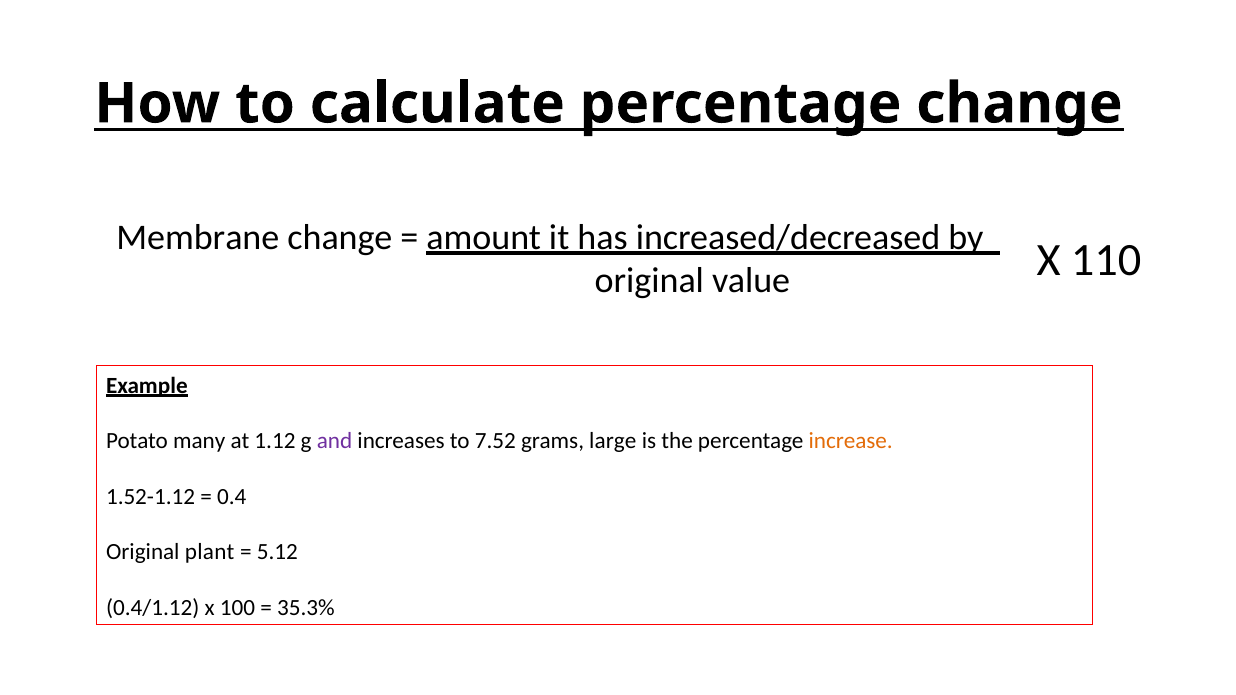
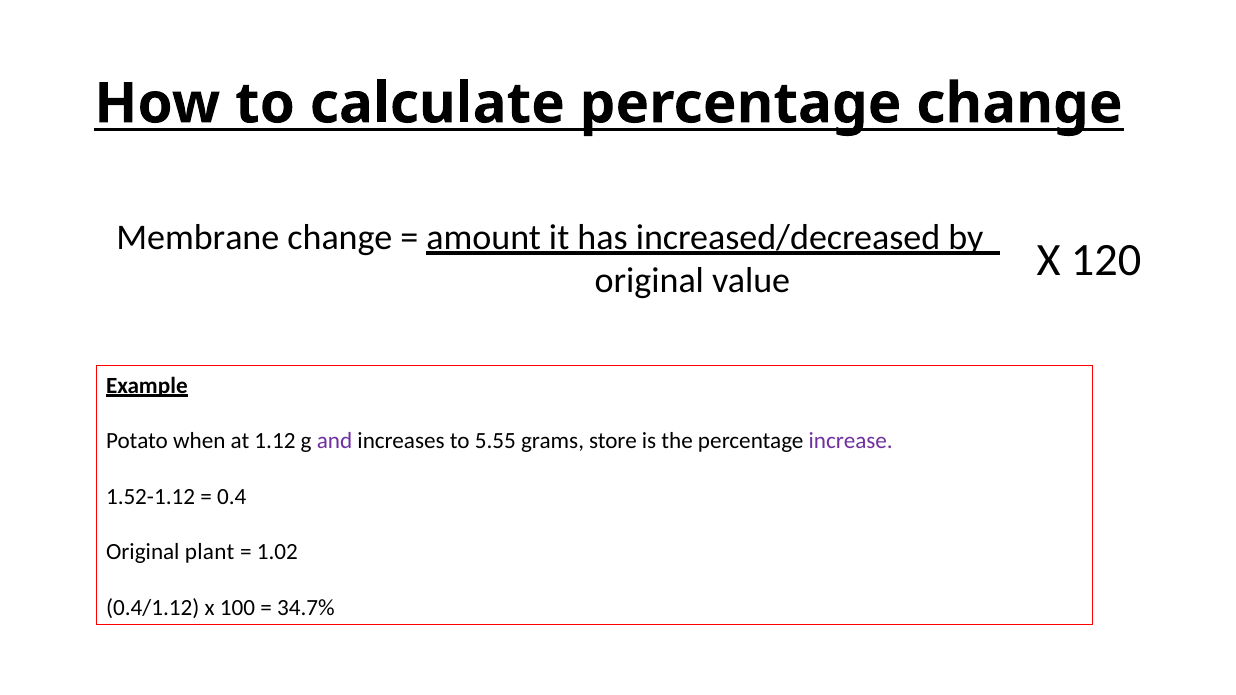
110: 110 -> 120
many: many -> when
7.52: 7.52 -> 5.55
large: large -> store
increase colour: orange -> purple
5.12: 5.12 -> 1.02
35.3%: 35.3% -> 34.7%
